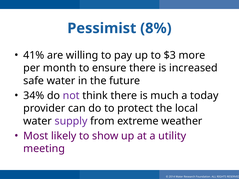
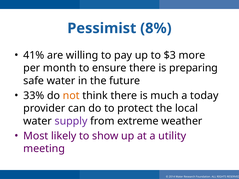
increased: increased -> preparing
34%: 34% -> 33%
not colour: purple -> orange
